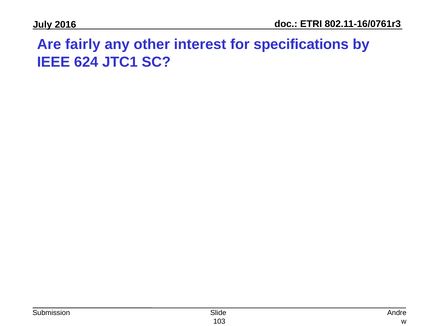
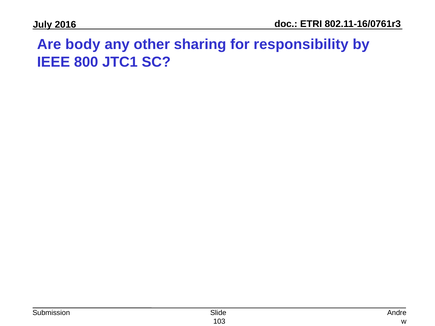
fairly: fairly -> body
interest: interest -> sharing
specifications: specifications -> responsibility
624: 624 -> 800
